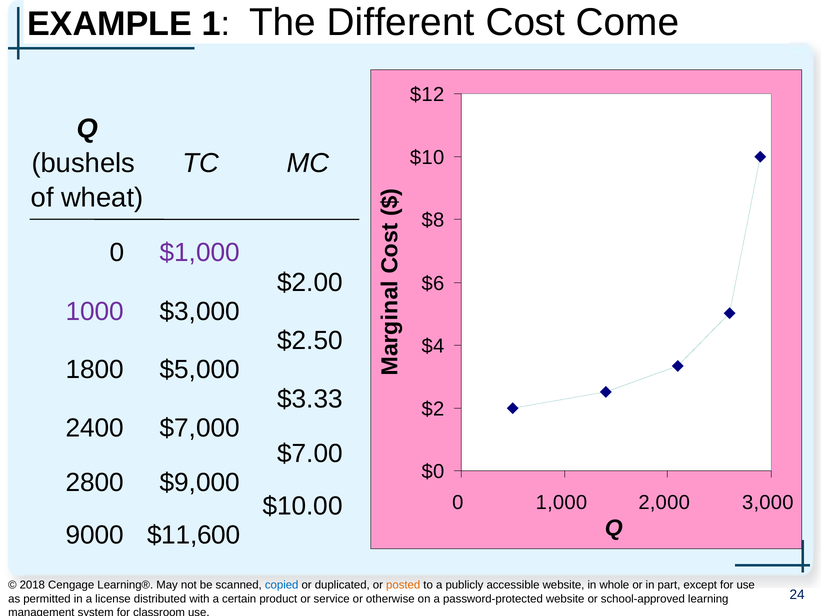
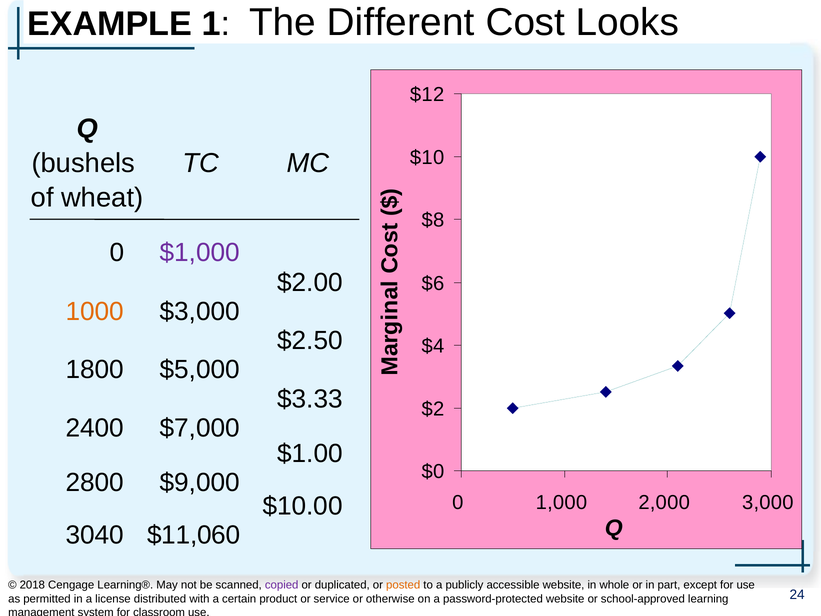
Come: Come -> Looks
1000 colour: purple -> orange
$7.00: $7.00 -> $1.00
9000: 9000 -> 3040
$11,600: $11,600 -> $11,060
copied colour: blue -> purple
